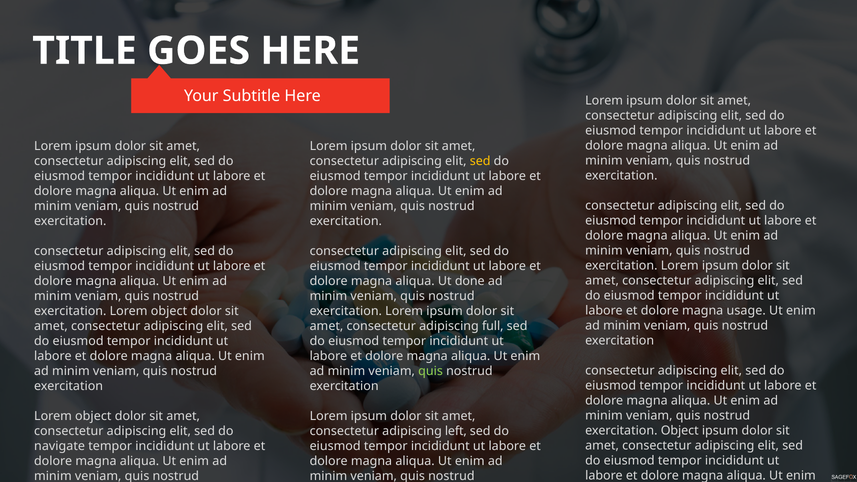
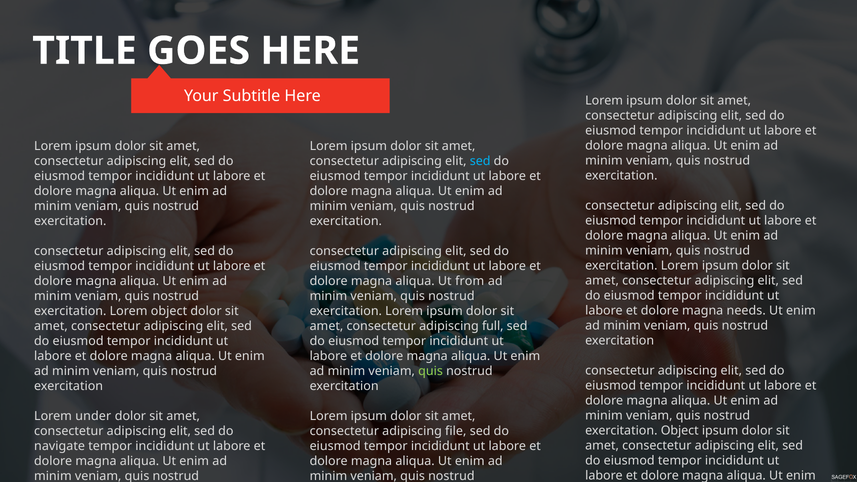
sed at (480, 161) colour: yellow -> light blue
done: done -> from
usage: usage -> needs
object at (93, 416): object -> under
left: left -> file
